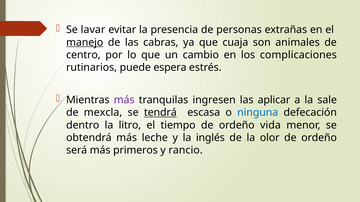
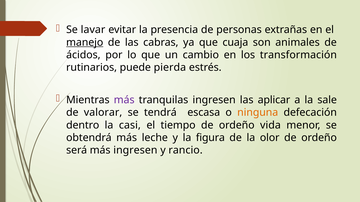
centro: centro -> ácidos
complicaciones: complicaciones -> transformación
espera: espera -> pierda
mexcla: mexcla -> valorar
tendrá underline: present -> none
ninguna colour: blue -> orange
litro: litro -> casi
inglés: inglés -> figura
más primeros: primeros -> ingresen
